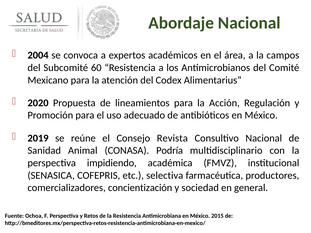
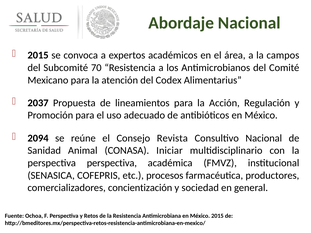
2004 at (38, 55): 2004 -> 2015
60: 60 -> 70
2020: 2020 -> 2037
2019: 2019 -> 2094
Podría: Podría -> Iniciar
perspectiva impidiendo: impidiendo -> perspectiva
selectiva: selectiva -> procesos
